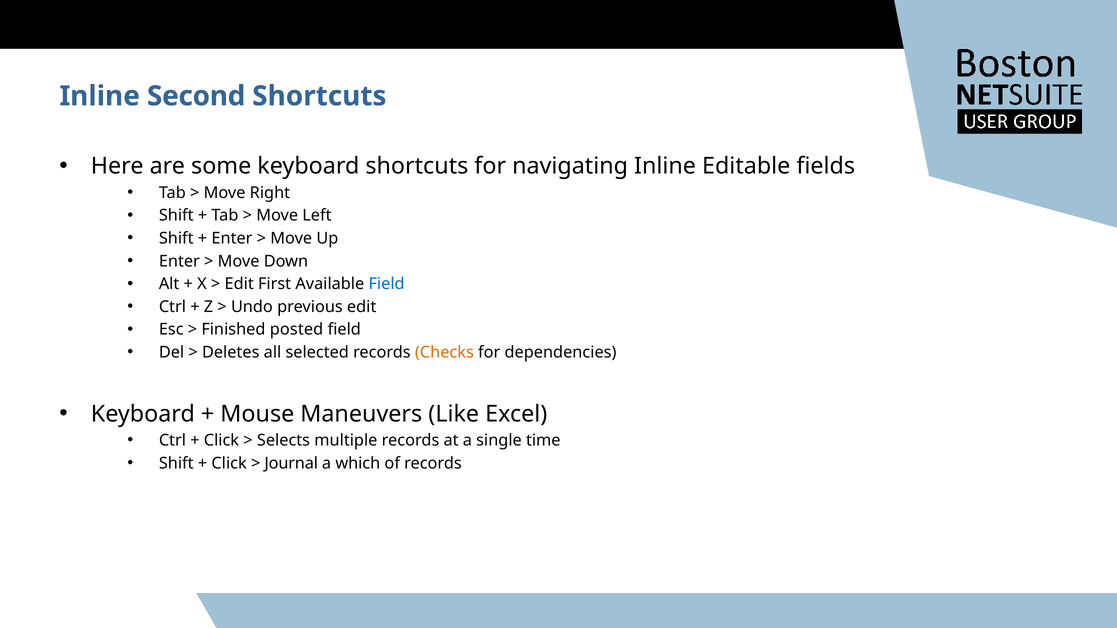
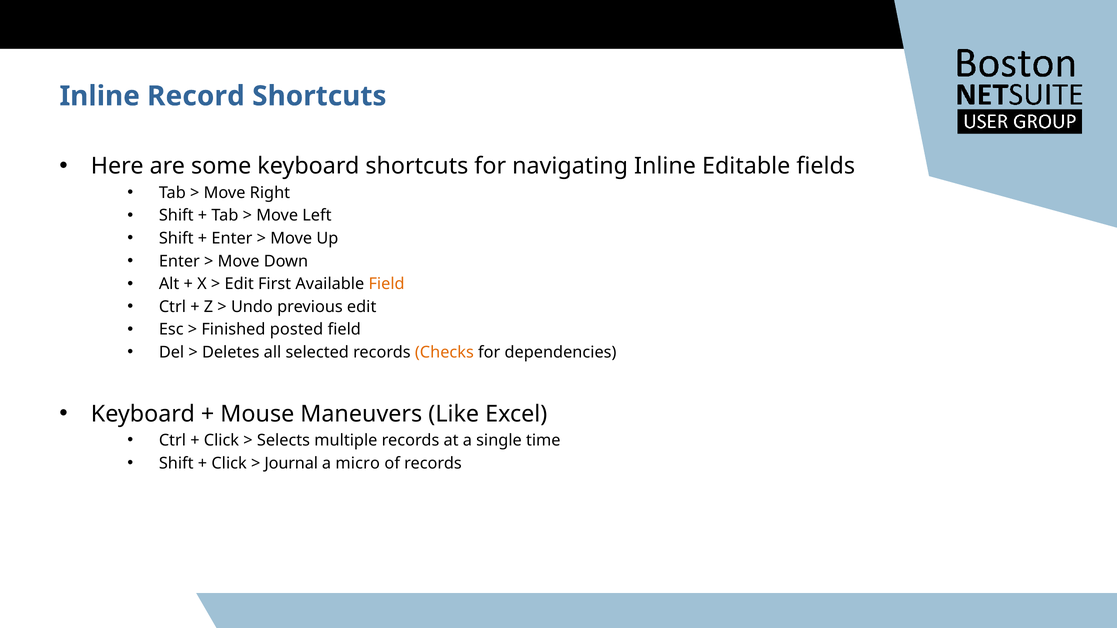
Second: Second -> Record
Field at (387, 284) colour: blue -> orange
which: which -> micro
